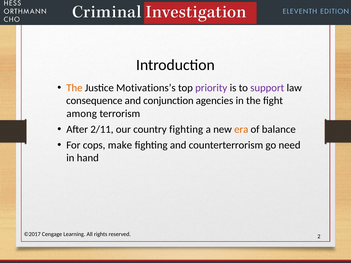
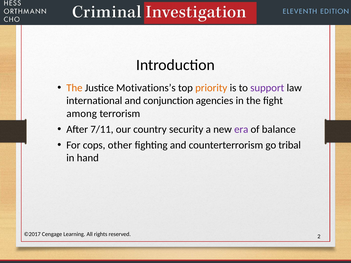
priority colour: purple -> orange
consequence: consequence -> international
2/11: 2/11 -> 7/11
country fighting: fighting -> security
era colour: orange -> purple
make: make -> other
need: need -> tribal
